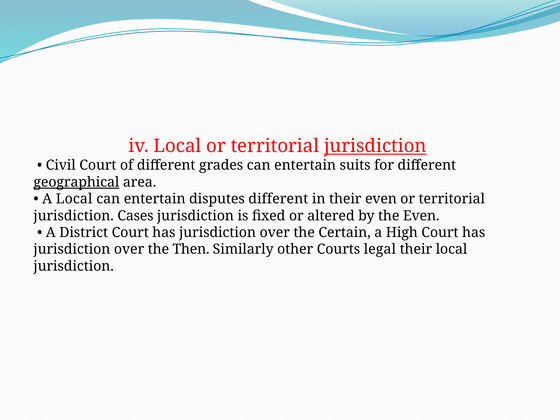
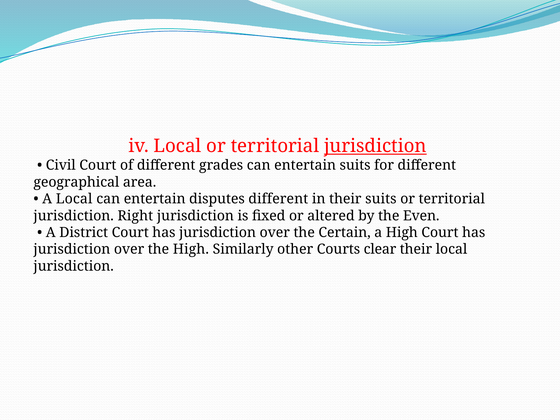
geographical underline: present -> none
their even: even -> suits
Cases: Cases -> Right
the Then: Then -> High
legal: legal -> clear
